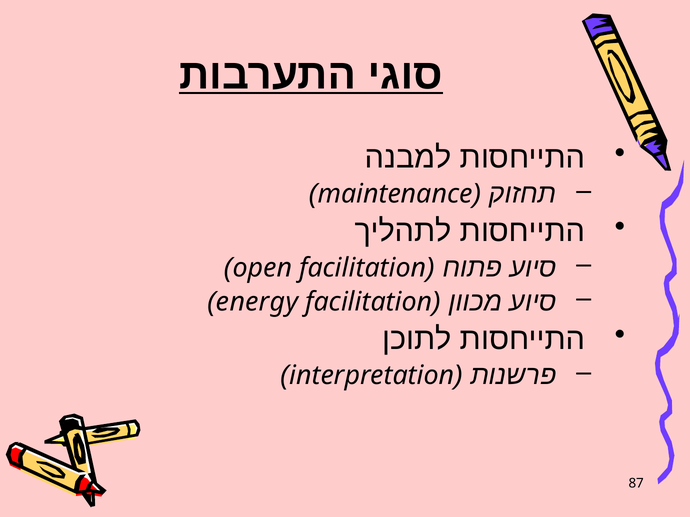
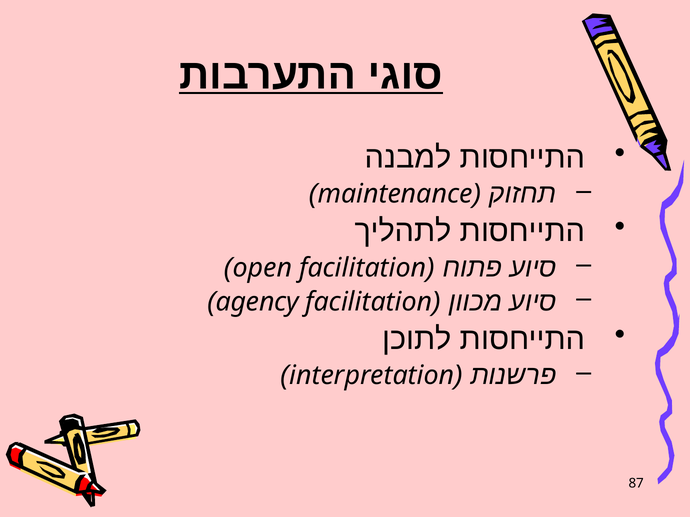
energy: energy -> agency
